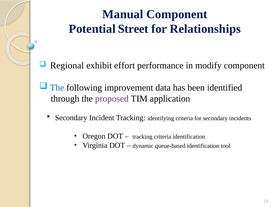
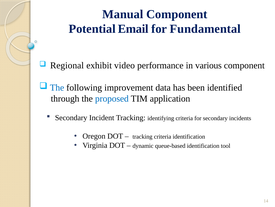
Street: Street -> Email
Relationships: Relationships -> Fundamental
effort: effort -> video
modify: modify -> various
proposed colour: purple -> blue
